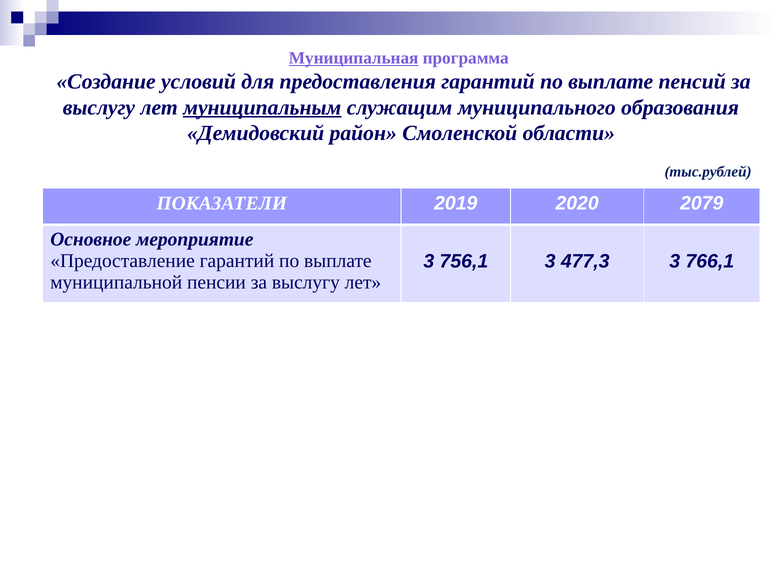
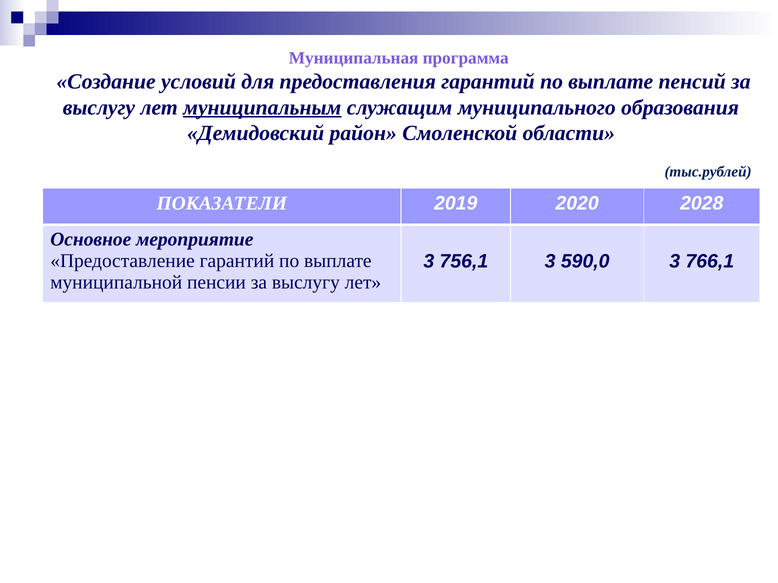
Муниципальная underline: present -> none
2079: 2079 -> 2028
477,3: 477,3 -> 590,0
